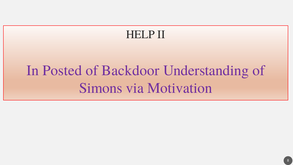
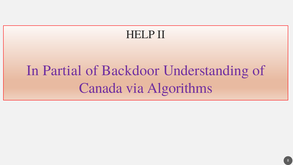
Posted: Posted -> Partial
Simons: Simons -> Canada
Motivation: Motivation -> Algorithms
